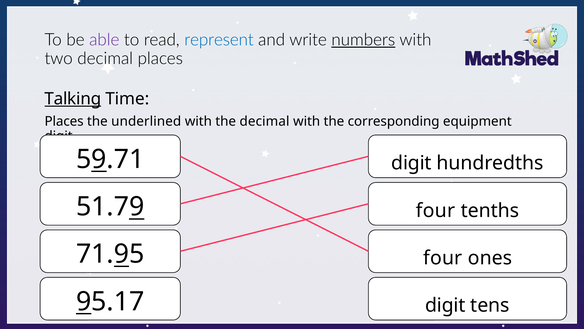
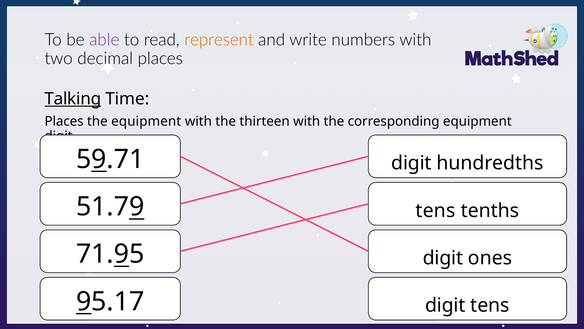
represent colour: blue -> orange
numbers underline: present -> none
the underlined: underlined -> equipment
the decimal: decimal -> thirteen
four at (436, 210): four -> tens
four at (443, 258): four -> digit
